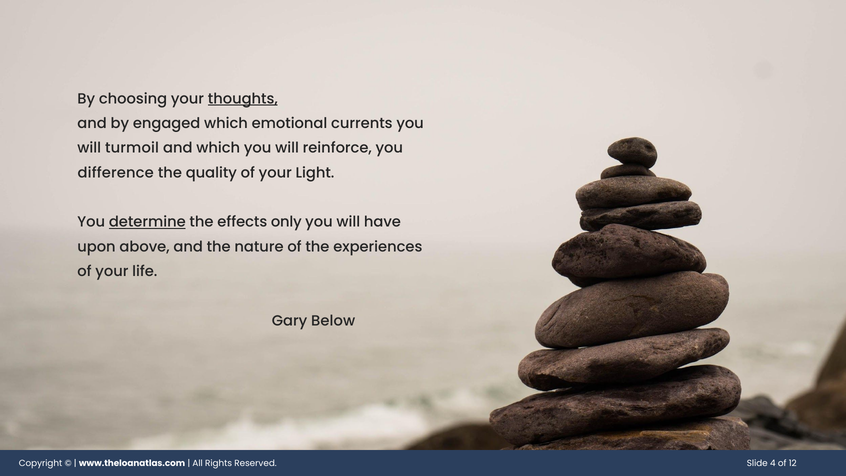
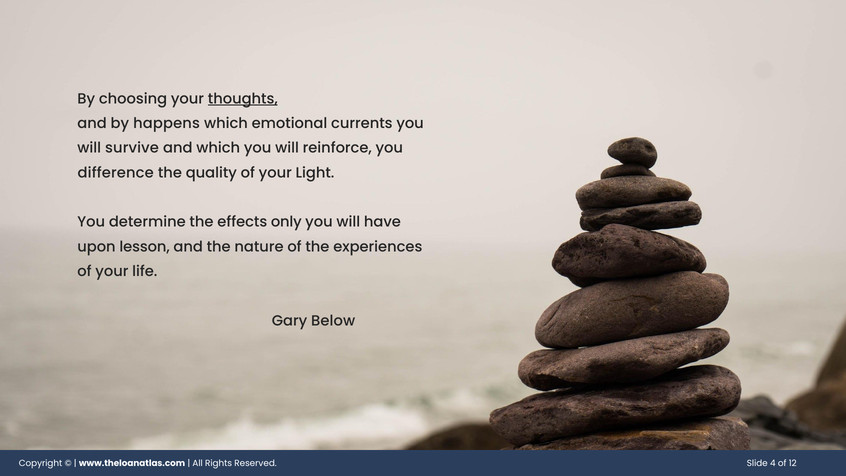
engaged: engaged -> happens
turmoil: turmoil -> survive
determine underline: present -> none
above: above -> lesson
